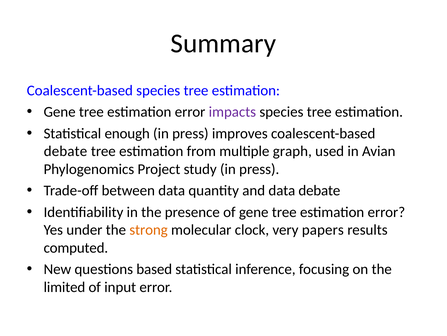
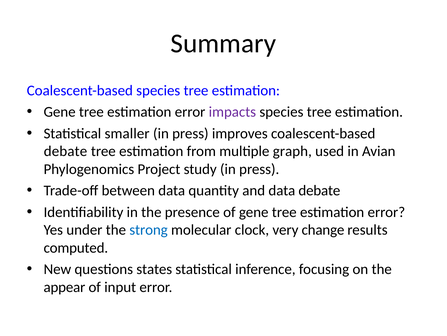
enough: enough -> smaller
strong colour: orange -> blue
papers: papers -> change
based: based -> states
limited: limited -> appear
